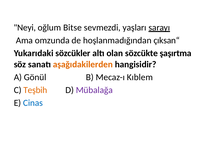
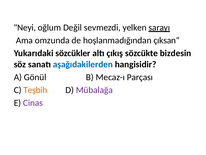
Bitse: Bitse -> Değil
yaşları: yaşları -> yelken
olan: olan -> çıkış
şaşırtma: şaşırtma -> bizdesin
aşağıdakilerden colour: orange -> blue
Kıblem: Kıblem -> Parçası
Cinas colour: blue -> purple
